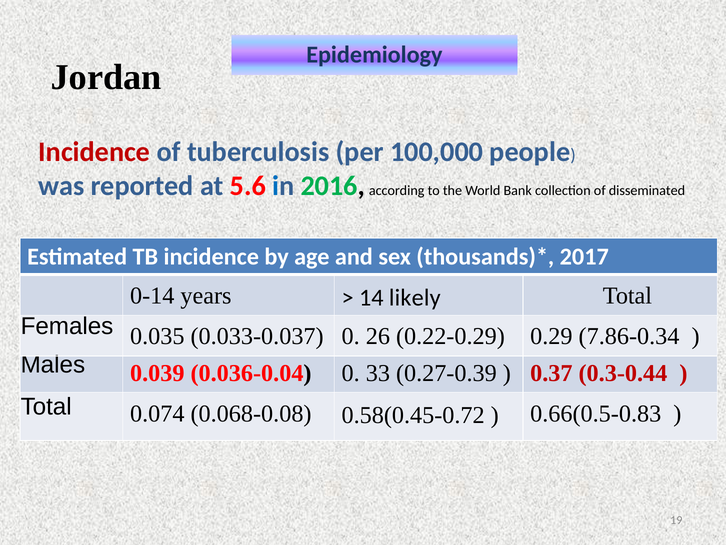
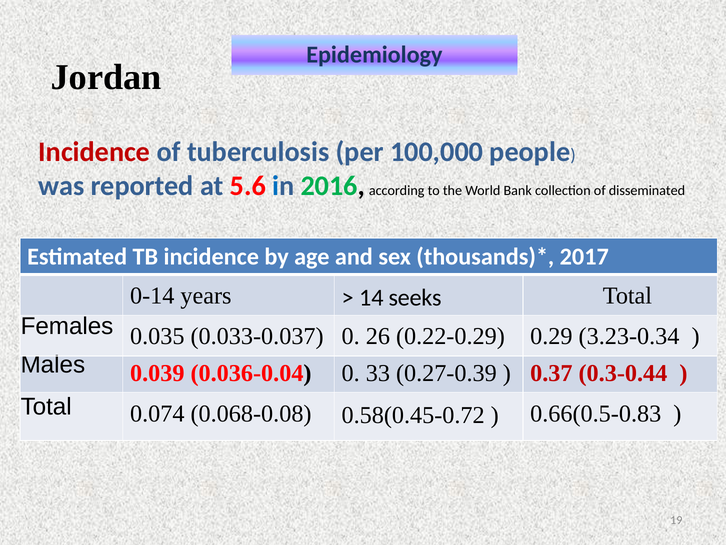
likely: likely -> seeks
7.86-0.34: 7.86-0.34 -> 3.23-0.34
